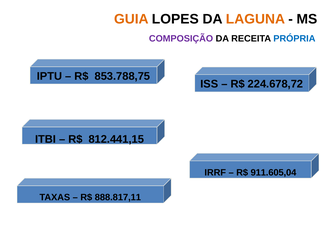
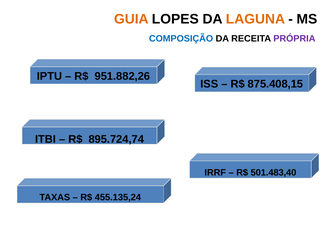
COMPOSIÇÃO colour: purple -> blue
PRÓPRIA colour: blue -> purple
853.788,75: 853.788,75 -> 951.882,26
224.678,72: 224.678,72 -> 875.408,15
812.441,15: 812.441,15 -> 895.724,74
911.605,04: 911.605,04 -> 501.483,40
888.817,11: 888.817,11 -> 455.135,24
